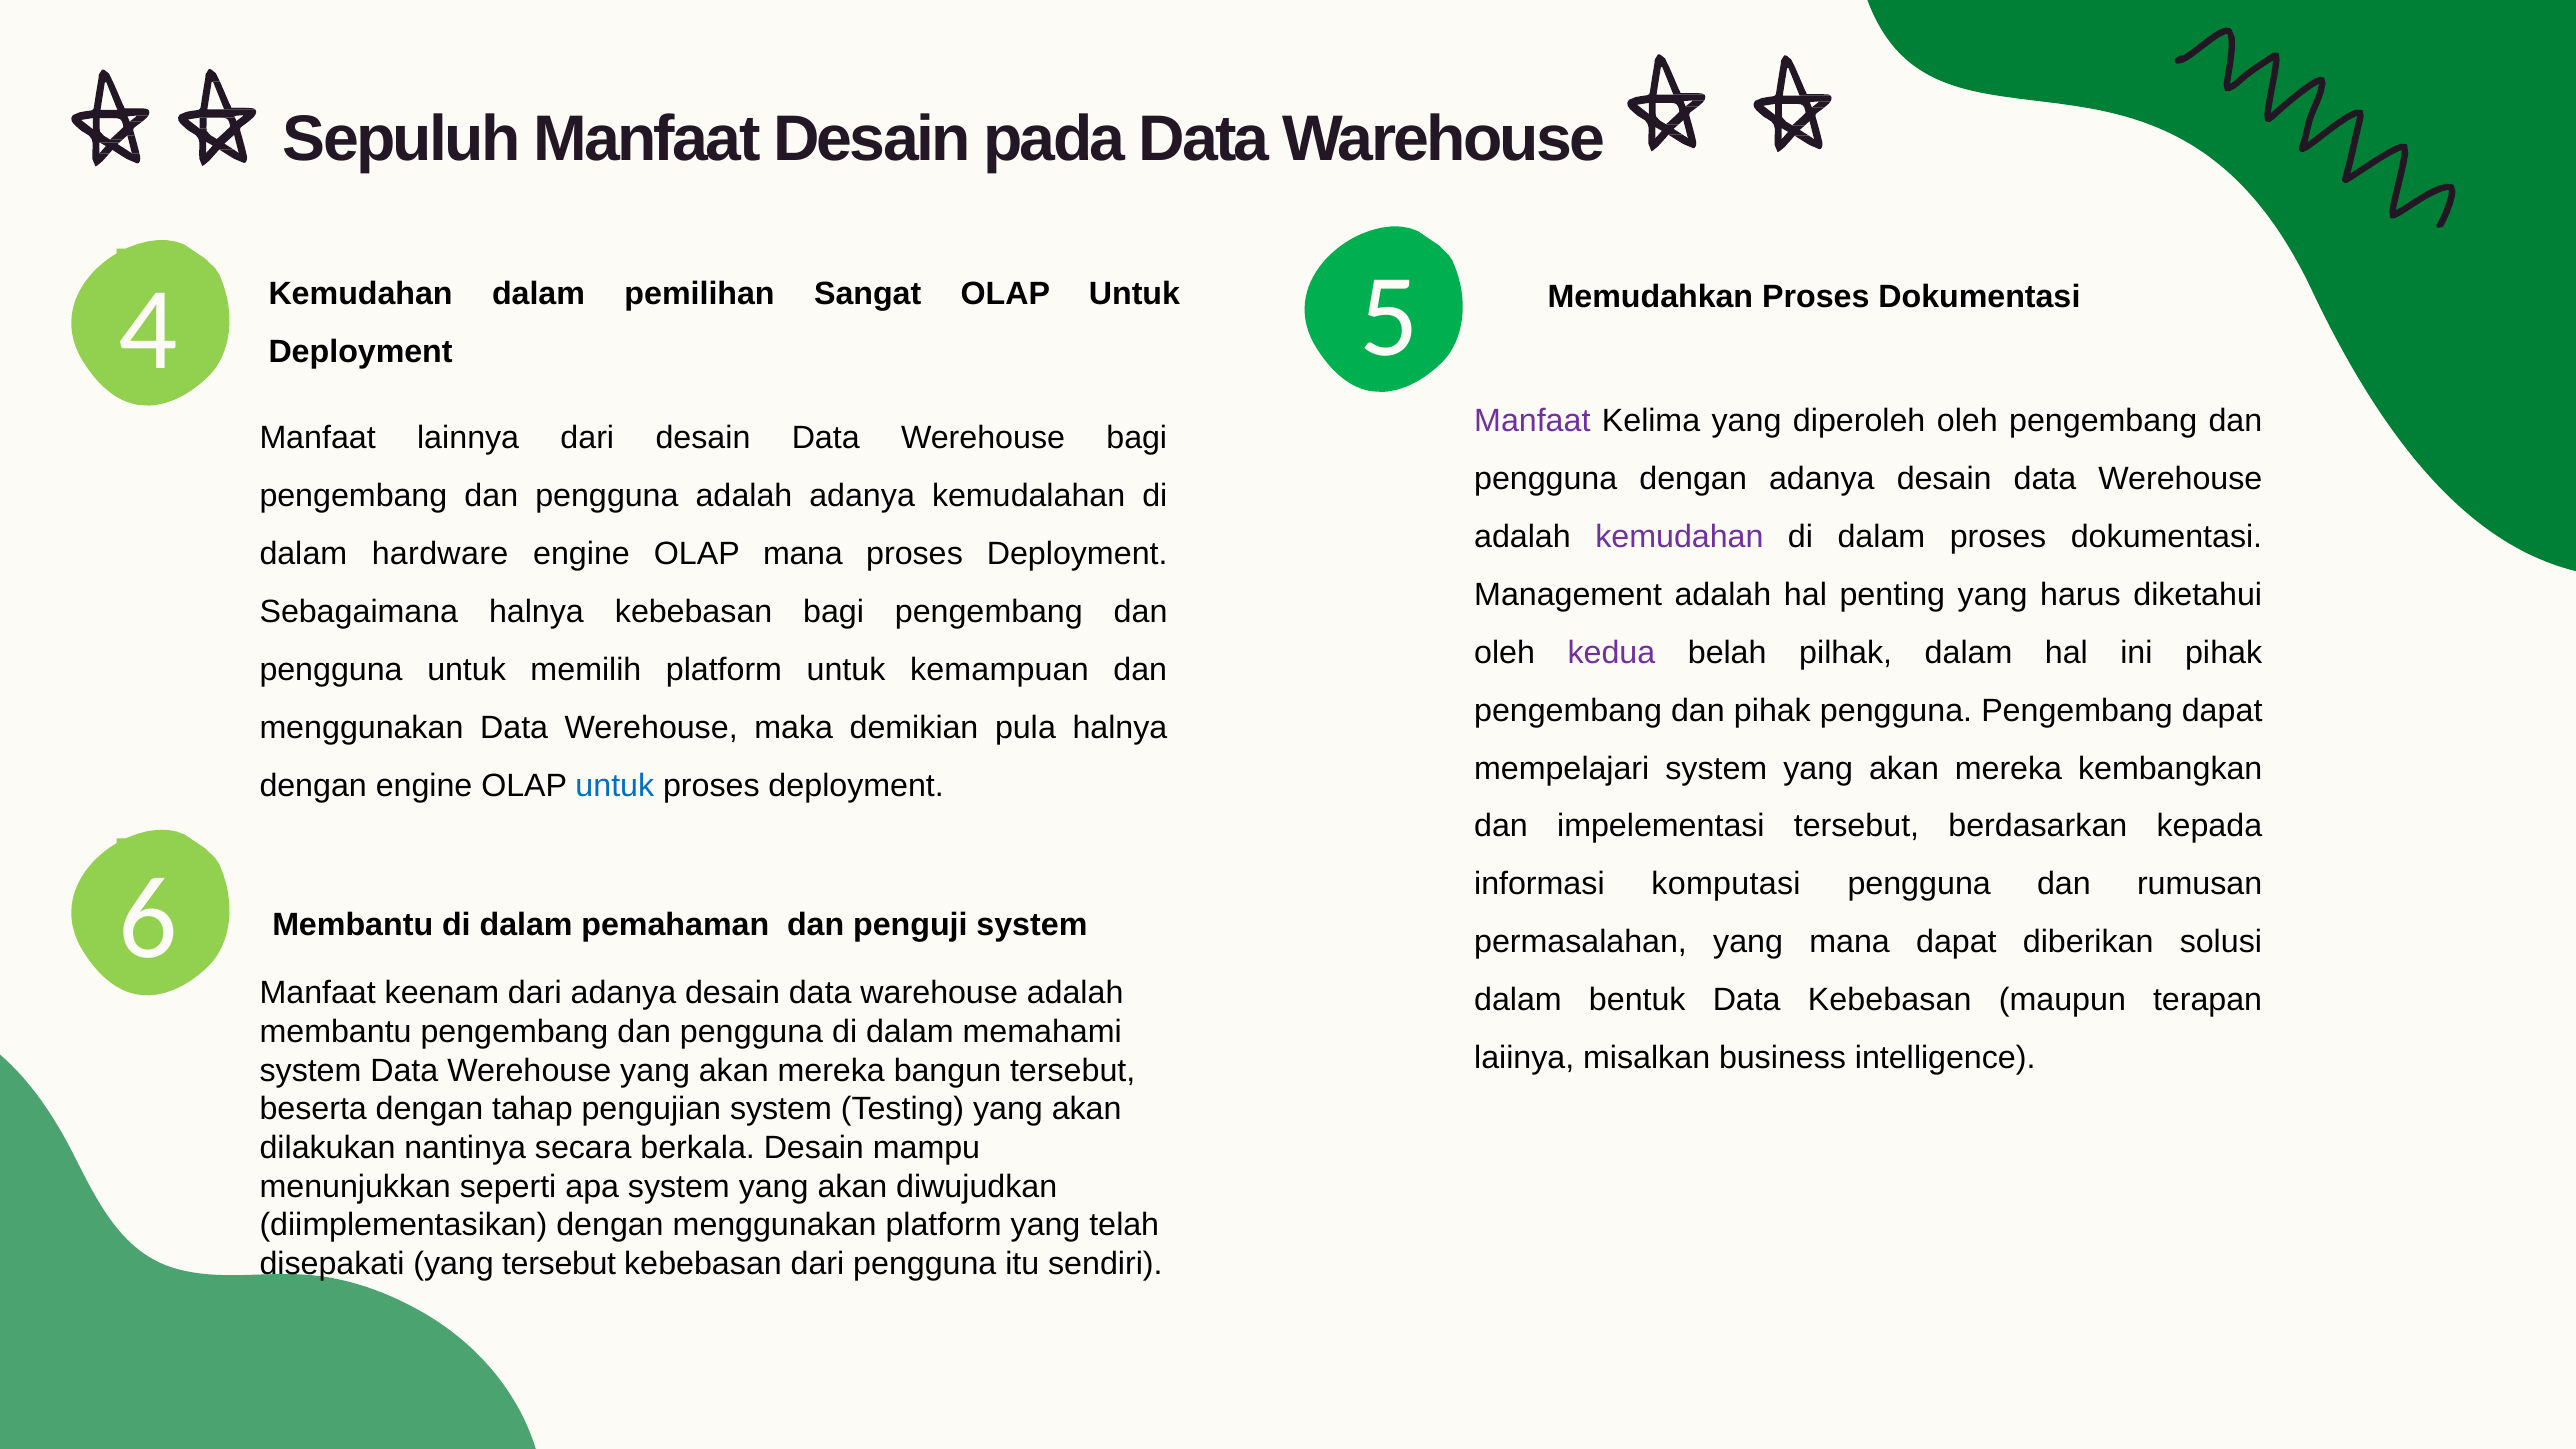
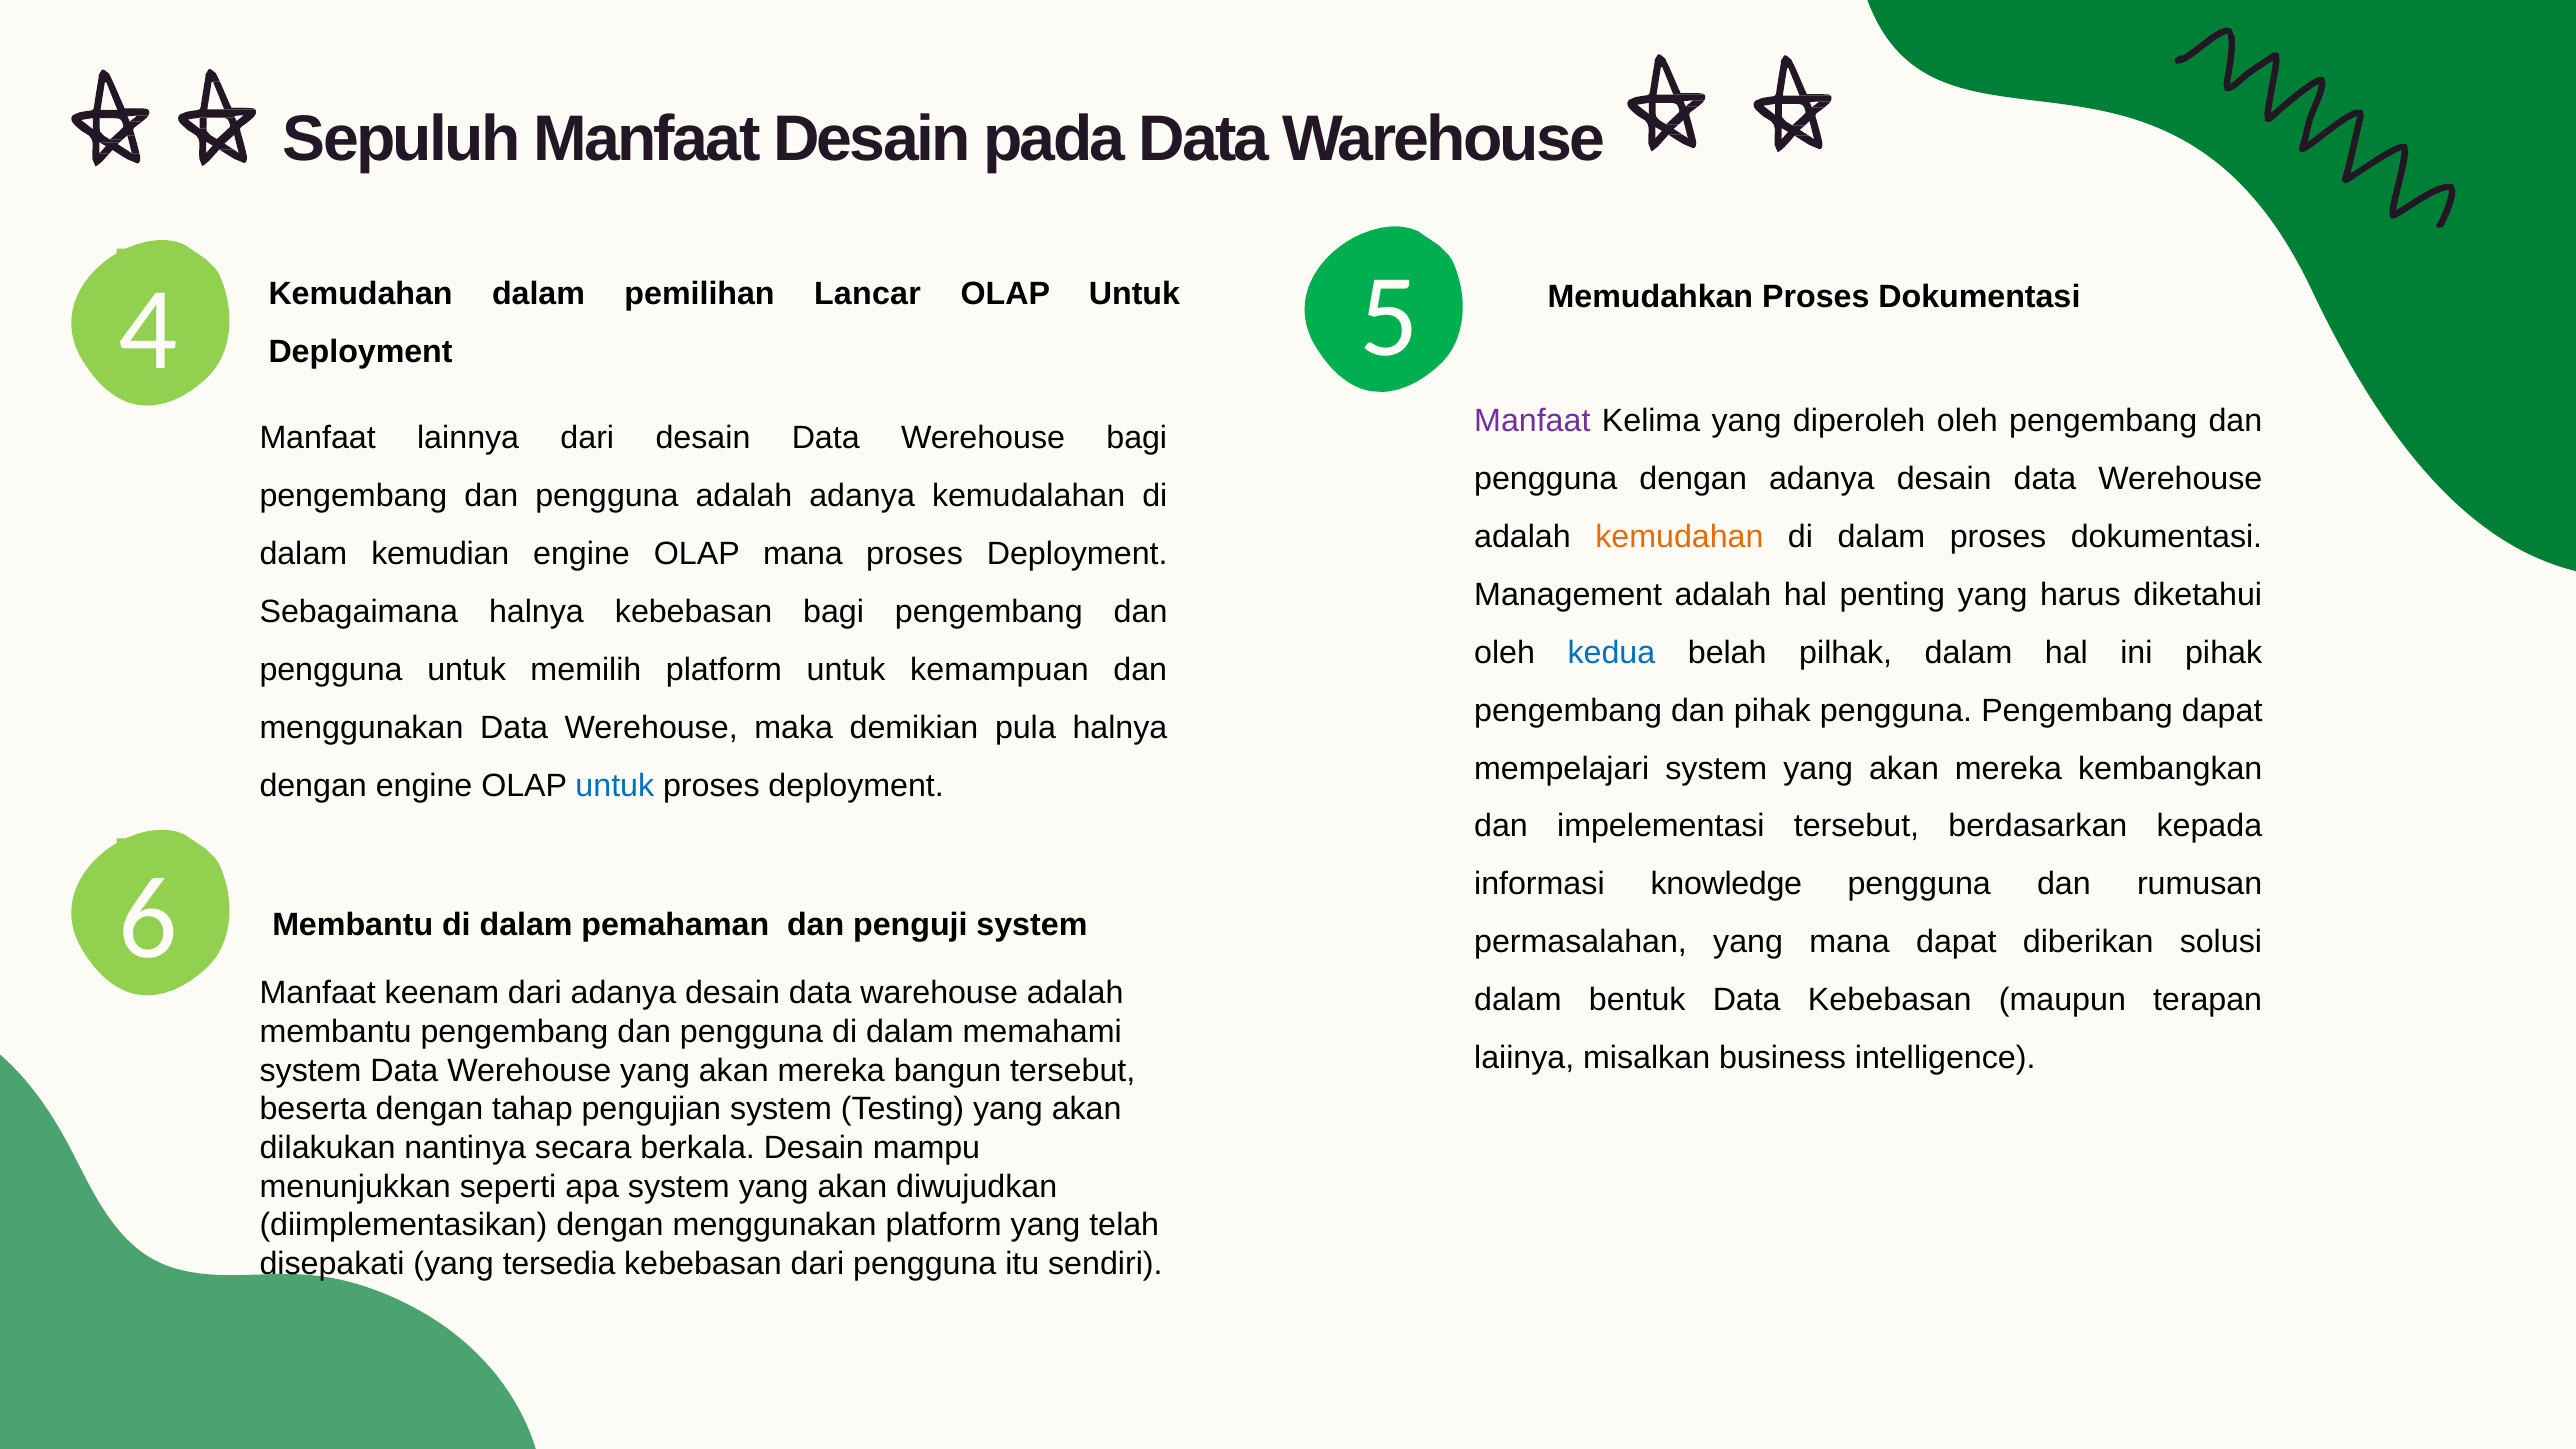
Sangat: Sangat -> Lancar
kemudahan at (1679, 537) colour: purple -> orange
hardware: hardware -> kemudian
kedua colour: purple -> blue
komputasi: komputasi -> knowledge
yang tersebut: tersebut -> tersedia
